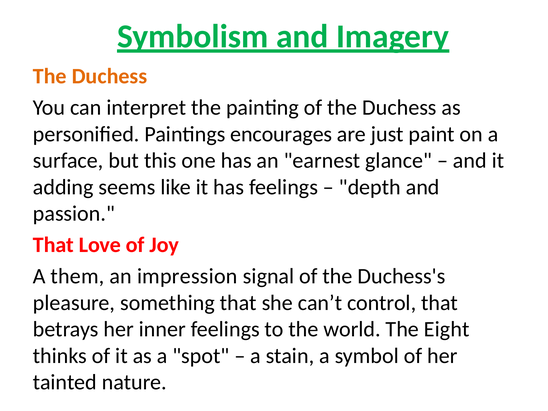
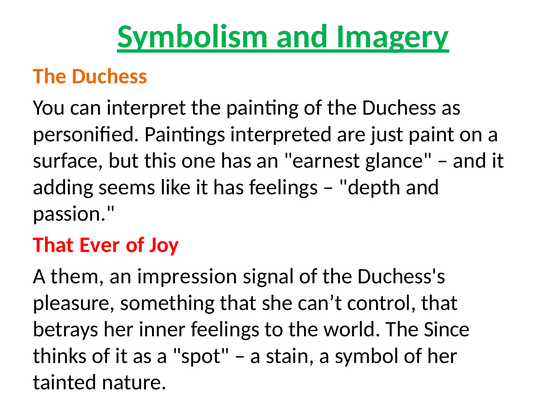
encourages: encourages -> interpreted
Love: Love -> Ever
Eight: Eight -> Since
